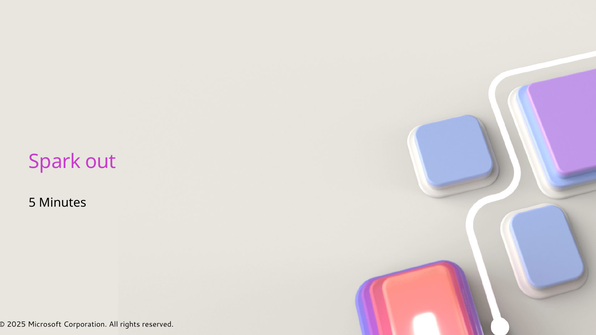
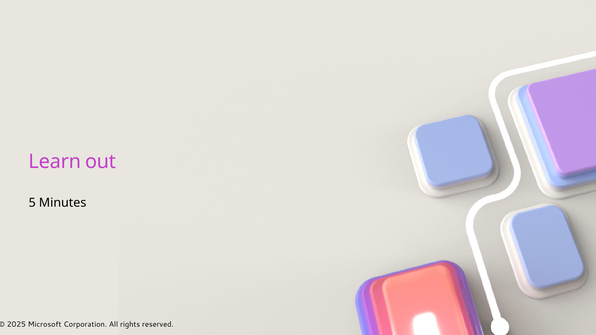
Spark: Spark -> Learn
